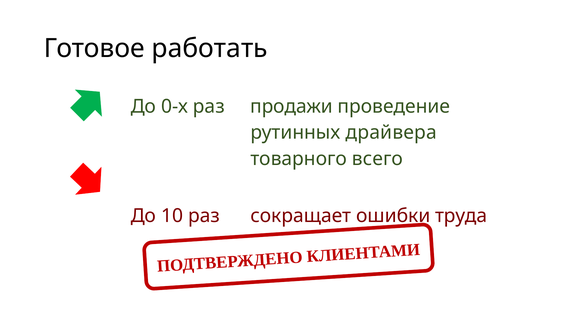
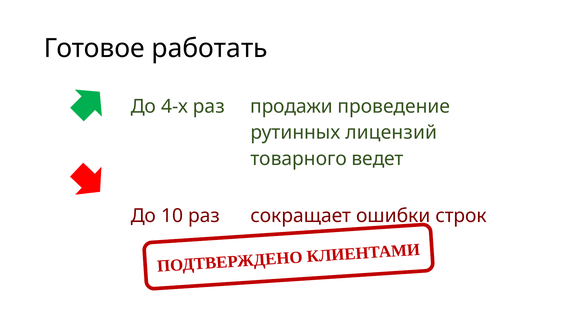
0-х: 0-х -> 4-х
драйвера: драйвера -> лицензий
всего: всего -> ведет
труда: труда -> строк
